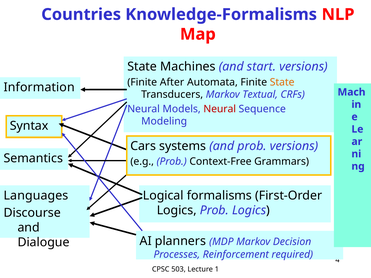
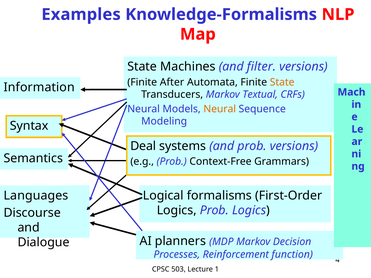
Countries: Countries -> Examples
start: start -> filter
Neural at (220, 109) colour: red -> orange
Cars: Cars -> Deal
required: required -> function
